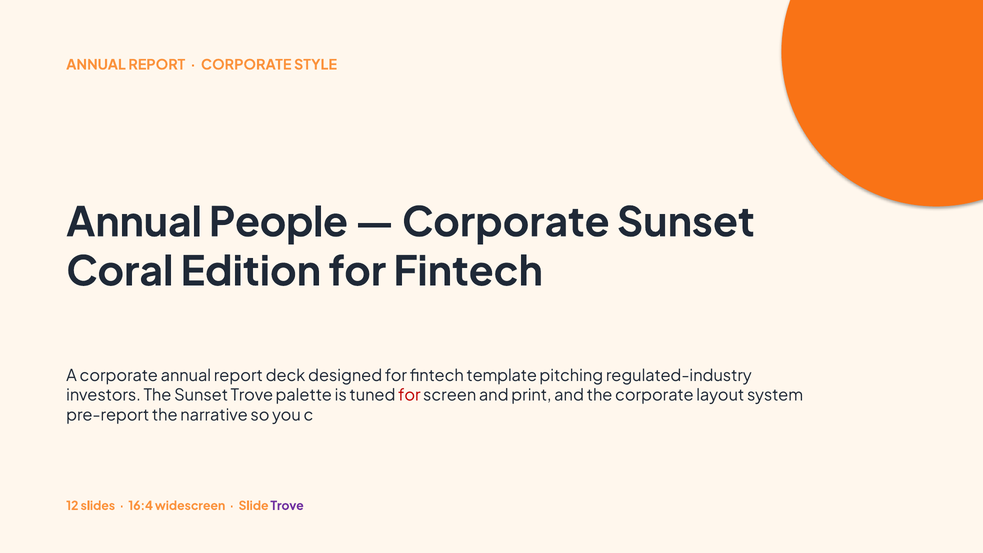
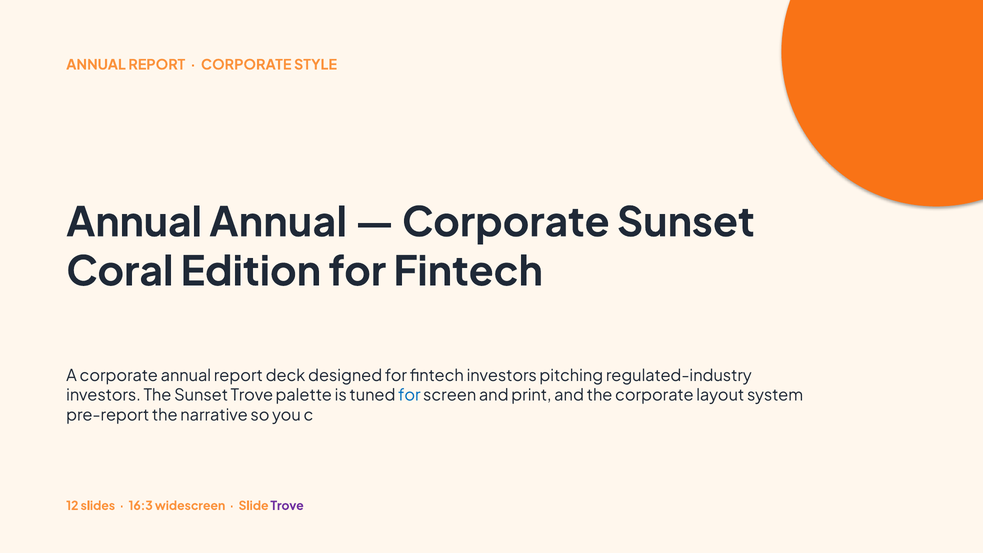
Annual People: People -> Annual
fintech template: template -> investors
for at (409, 396) colour: red -> blue
16:4: 16:4 -> 16:3
